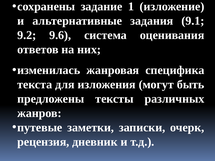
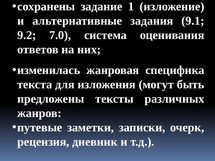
9.6: 9.6 -> 7.0
